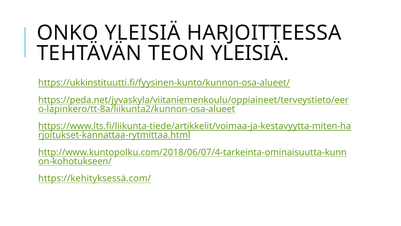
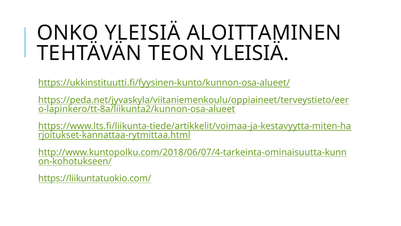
HARJOITTEESSA: HARJOITTEESSA -> ALOITTAMINEN
https://kehityksessä.com/: https://kehityksessä.com/ -> https://liikuntatuokio.com/
